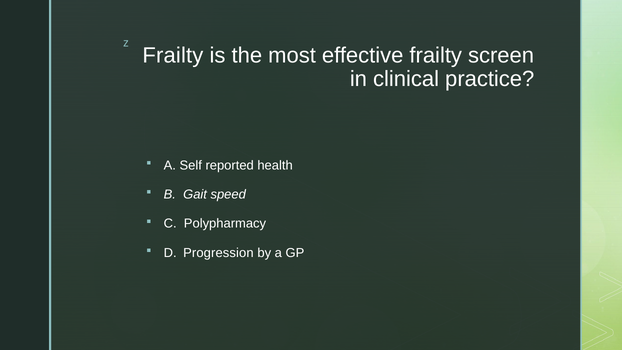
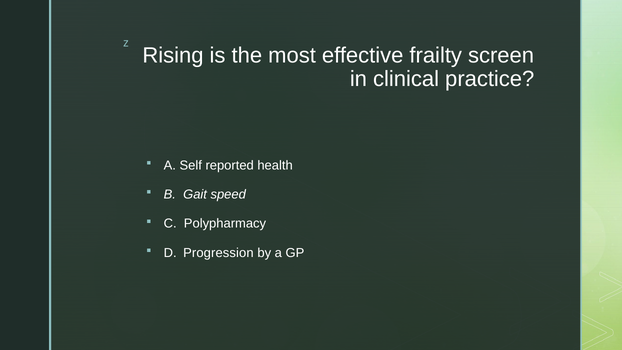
Frailty at (173, 55): Frailty -> Rising
